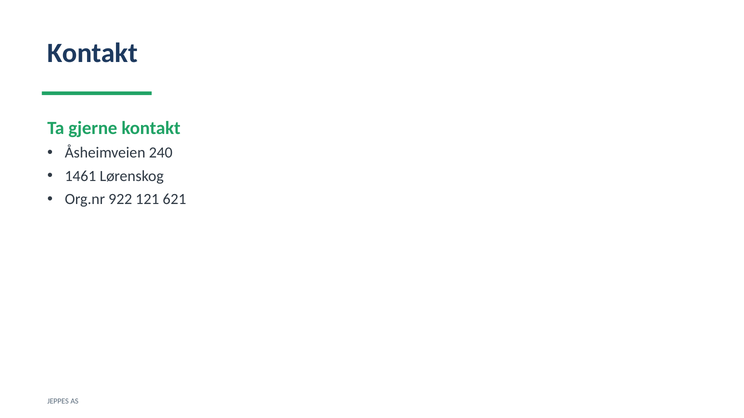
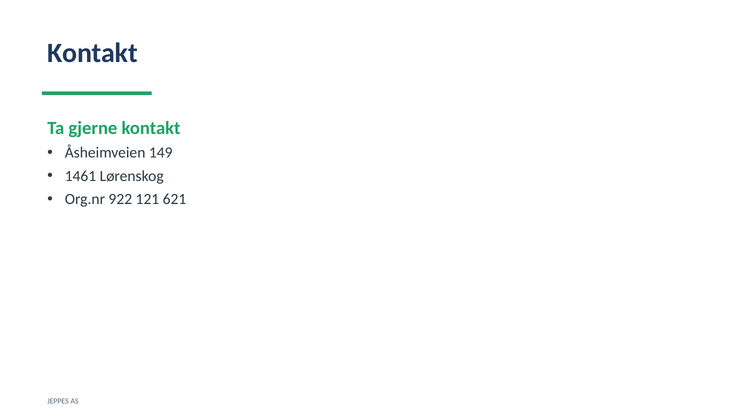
240: 240 -> 149
